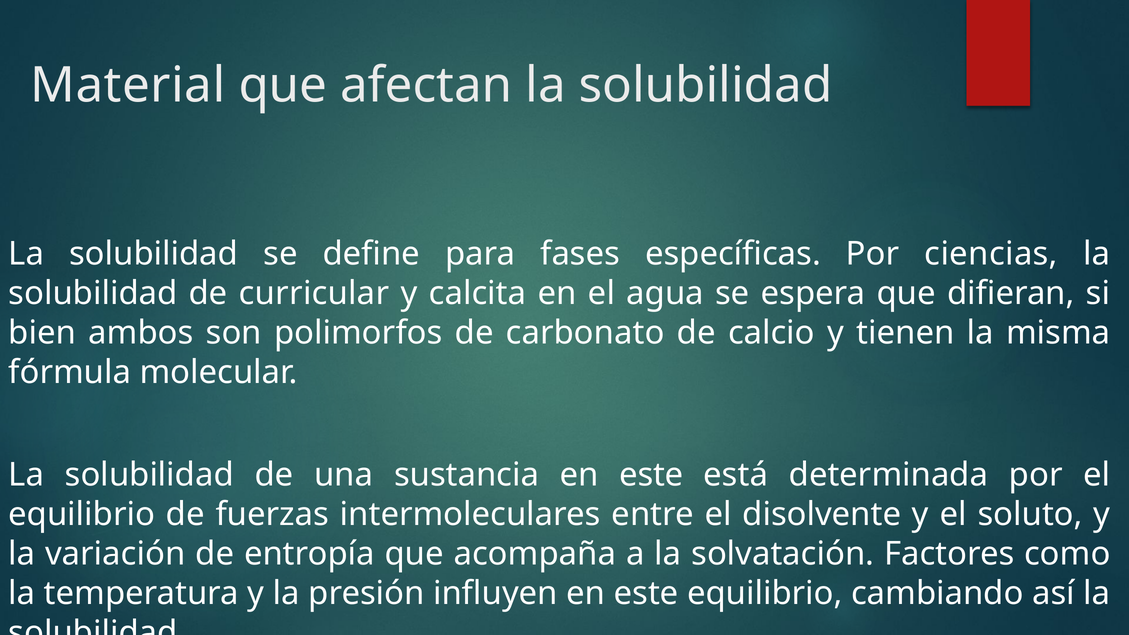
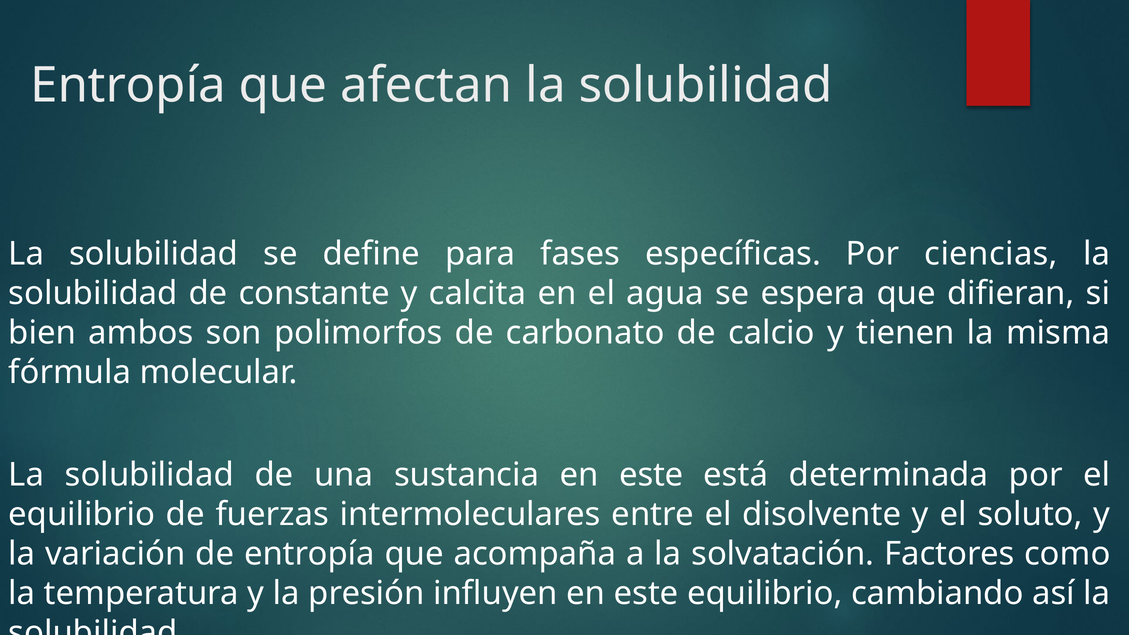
Material at (128, 85): Material -> Entropía
curricular: curricular -> constante
